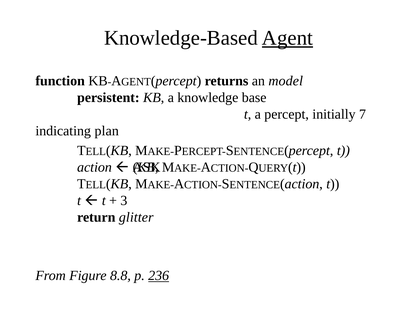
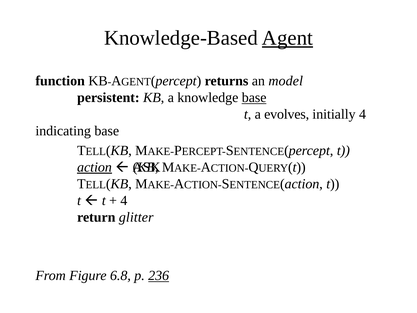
base at (254, 98) underline: none -> present
a percept: percept -> evolves
initially 7: 7 -> 4
indicating plan: plan -> base
action at (94, 167) underline: none -> present
3 at (124, 200): 3 -> 4
8.8: 8.8 -> 6.8
